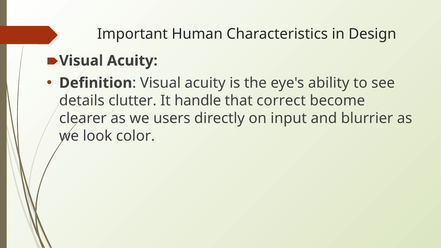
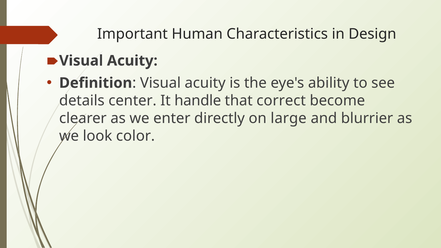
clutter: clutter -> center
users: users -> enter
input: input -> large
